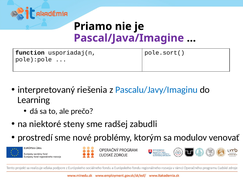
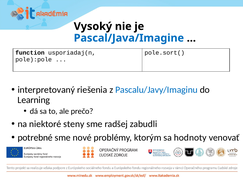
Priamo: Priamo -> Vysoký
Pascal/Java/Imagine colour: purple -> blue
prostredí: prostredí -> potrebné
modulov: modulov -> hodnoty
